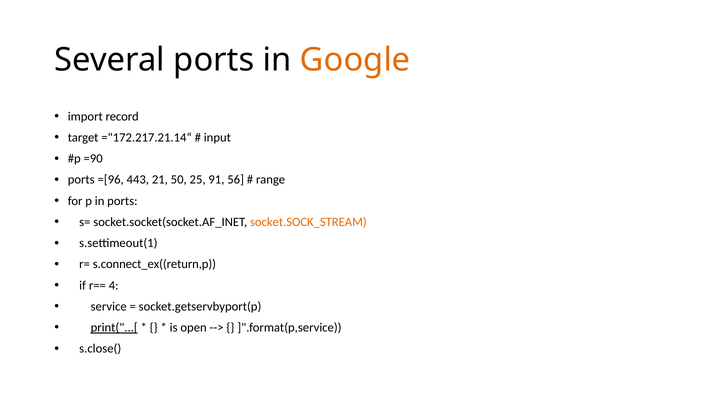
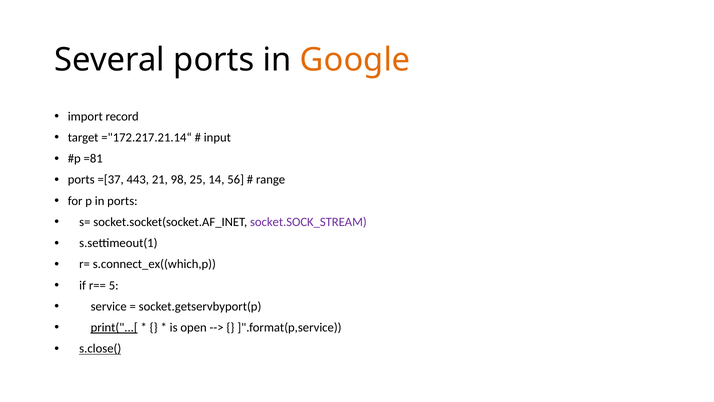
=90: =90 -> =81
=[96: =[96 -> =[37
50: 50 -> 98
91: 91 -> 14
socket.SOCK_STREAM colour: orange -> purple
s.connect_ex((return,p: s.connect_ex((return,p -> s.connect_ex((which,p
4: 4 -> 5
s.close( underline: none -> present
